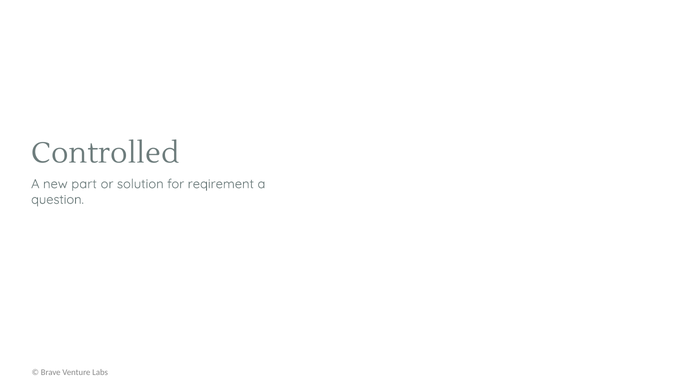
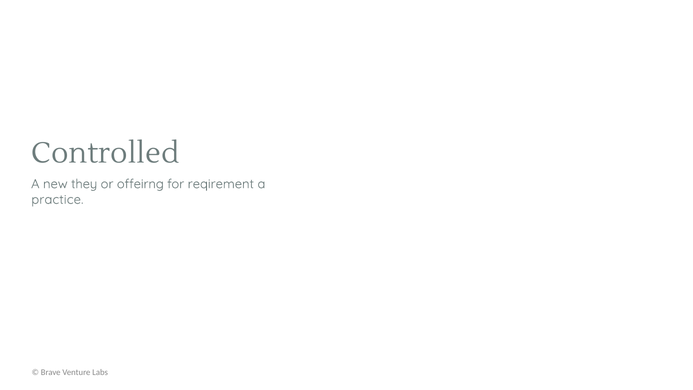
part: part -> they
solution: solution -> offeirng
question: question -> practice
